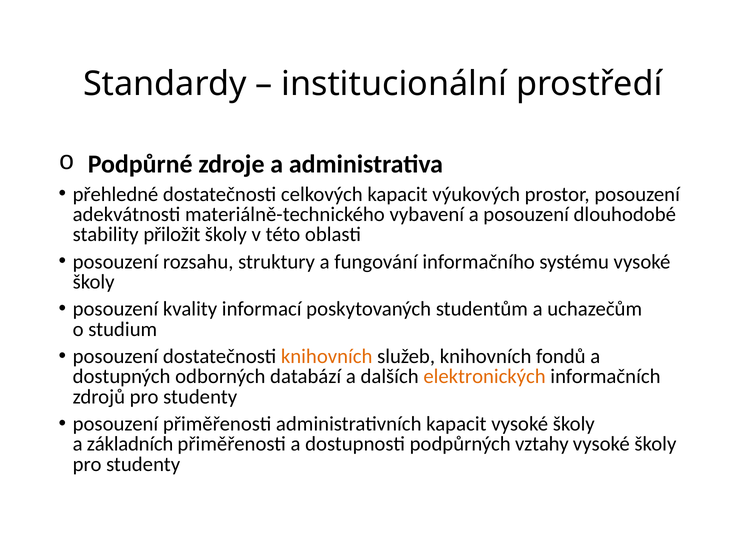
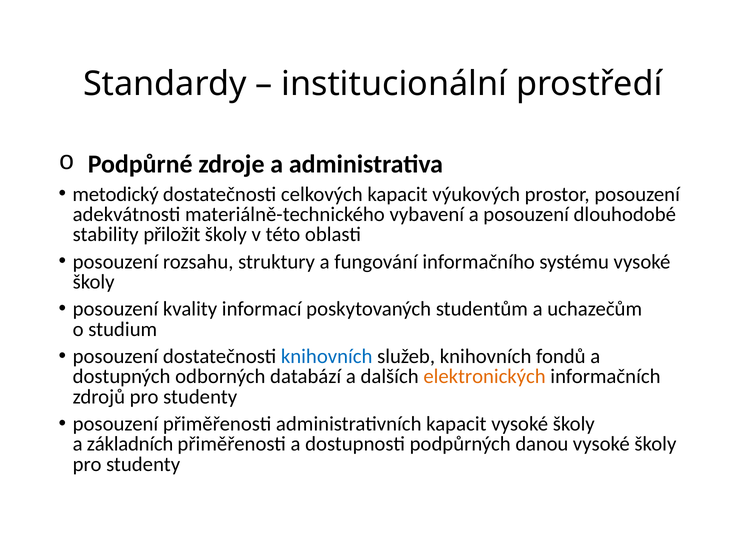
přehledné: přehledné -> metodický
knihovních at (327, 356) colour: orange -> blue
vztahy: vztahy -> danou
